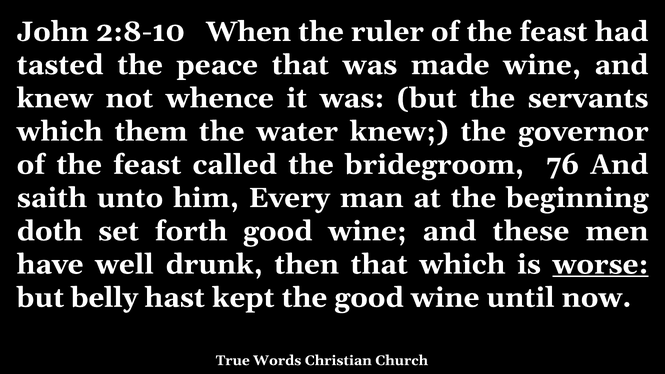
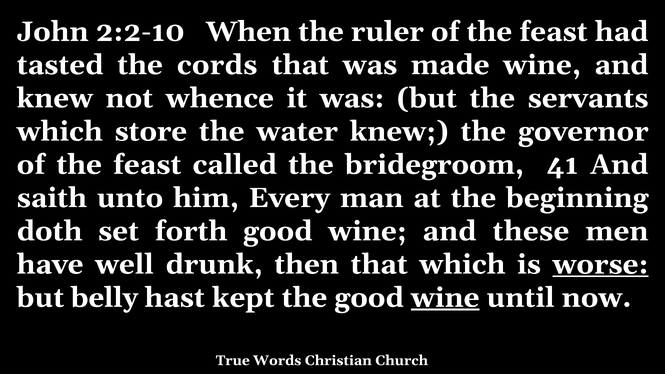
2:8-10: 2:8-10 -> 2:2-10
peace: peace -> cords
them: them -> store
76: 76 -> 41
wine at (445, 298) underline: none -> present
